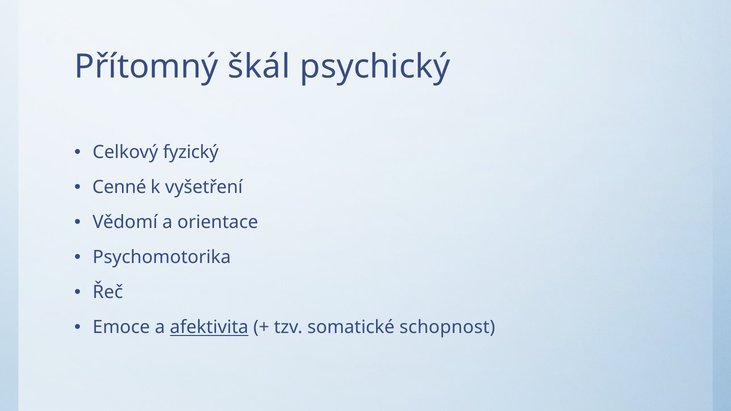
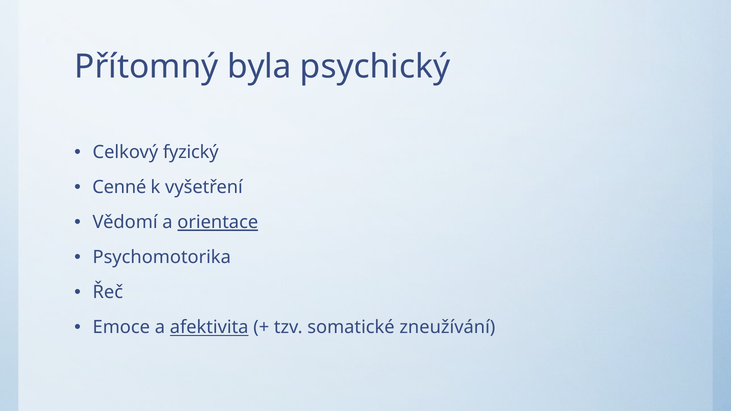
škál: škál -> byla
orientace underline: none -> present
schopnost: schopnost -> zneužívání
